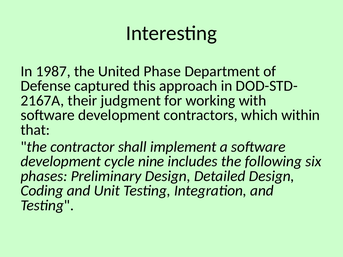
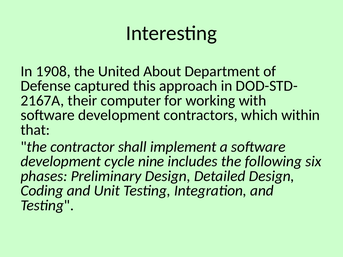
1987: 1987 -> 1908
Phase: Phase -> About
judgment: judgment -> computer
